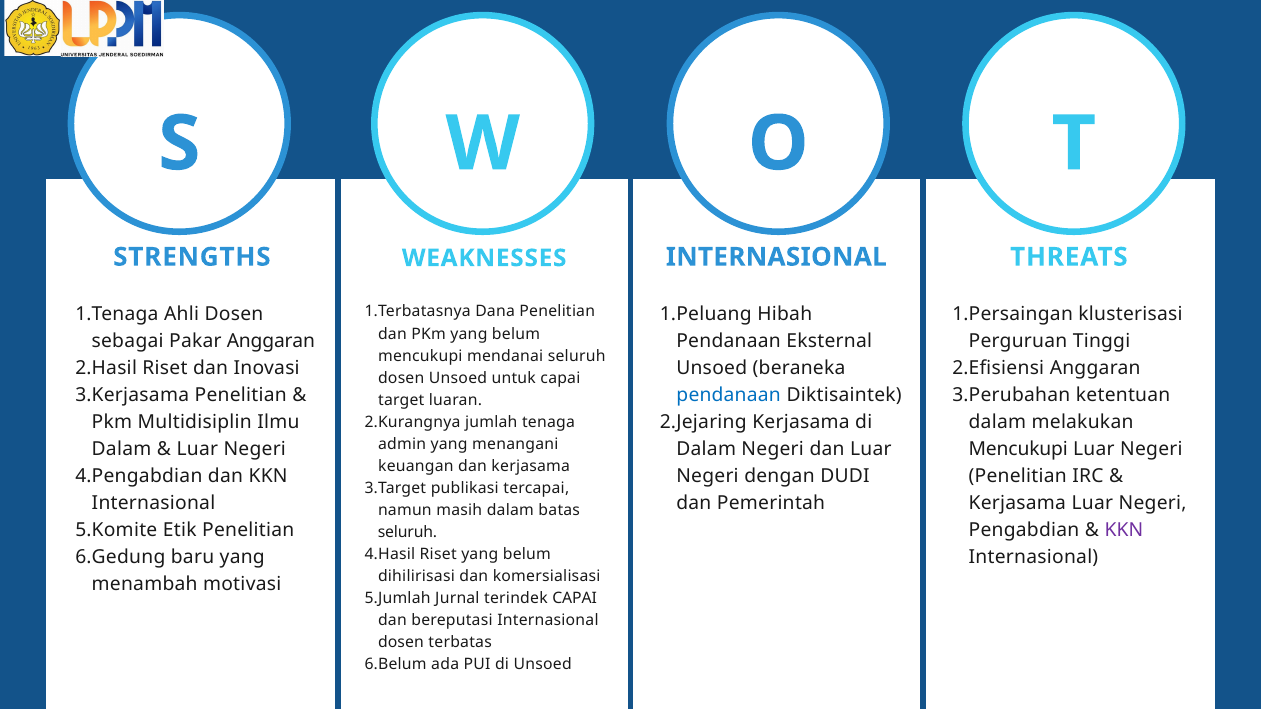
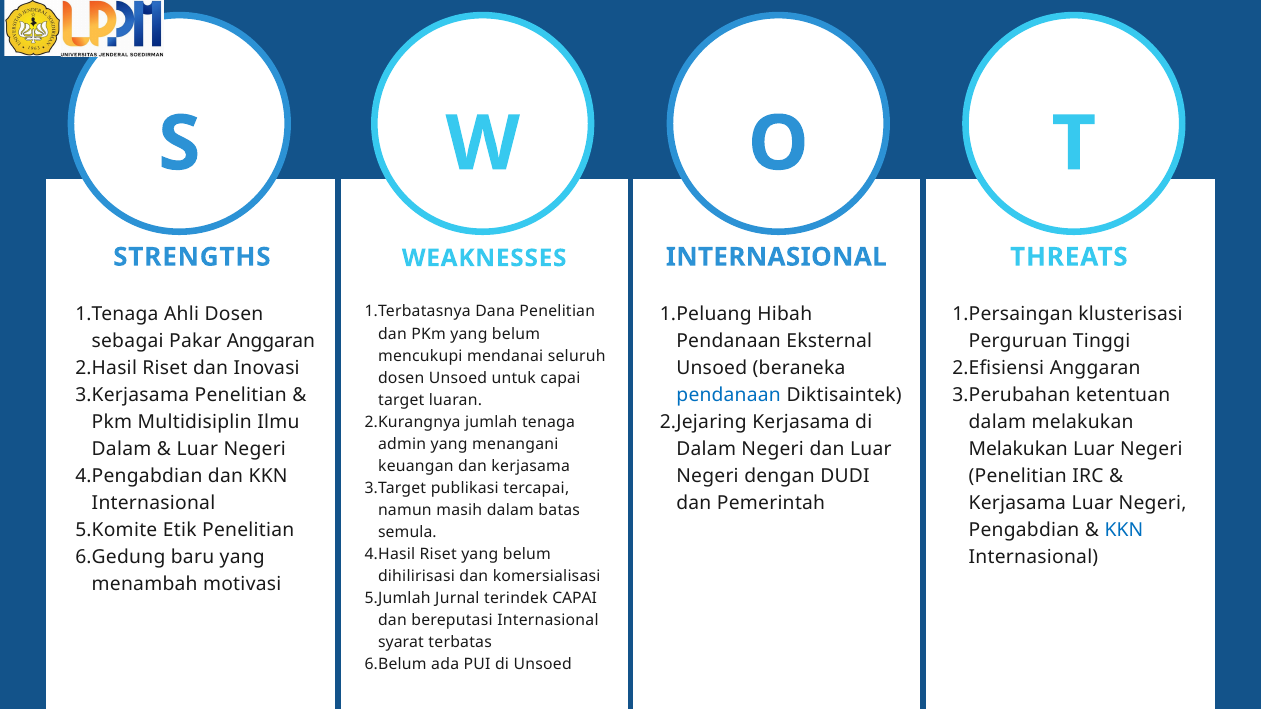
Mencukupi at (1018, 450): Mencukupi -> Melakukan
KKN at (1124, 531) colour: purple -> blue
seluruh at (408, 533): seluruh -> semula
dosen at (401, 643): dosen -> syarat
